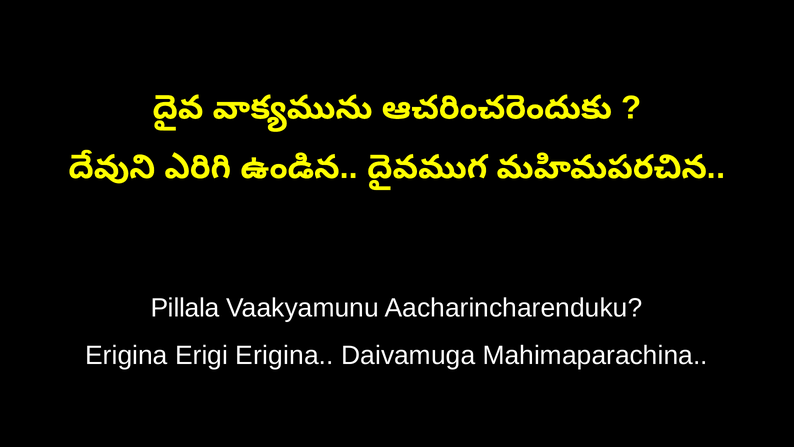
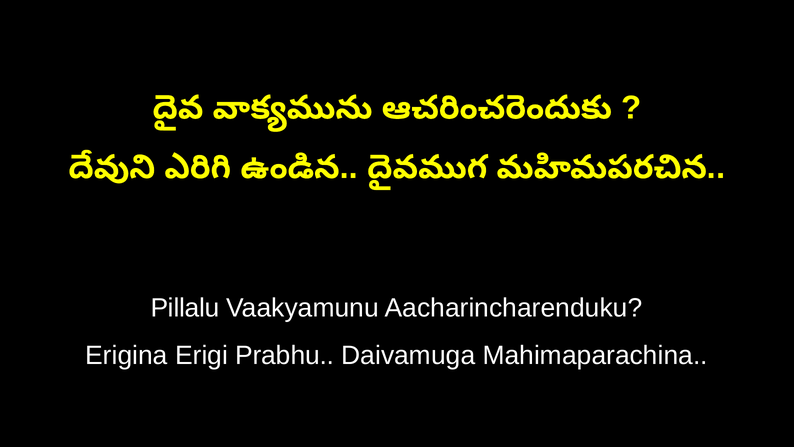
Pillala: Pillala -> Pillalu
Erigi Erigina: Erigina -> Prabhu
